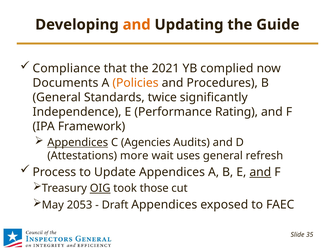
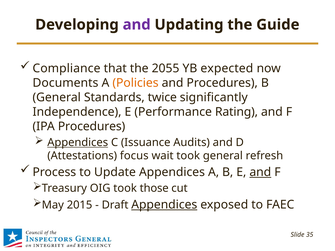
and at (137, 25) colour: orange -> purple
2021: 2021 -> 2055
complied: complied -> expected
IPA Framework: Framework -> Procedures
Agencies: Agencies -> Issuance
more: more -> focus
wait uses: uses -> took
OIG underline: present -> none
2053: 2053 -> 2015
Appendices at (164, 205) underline: none -> present
